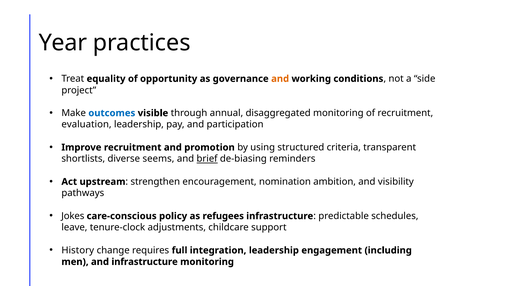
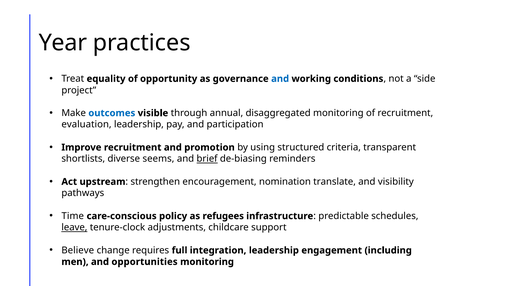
and at (280, 79) colour: orange -> blue
ambition: ambition -> translate
Jokes: Jokes -> Time
leave underline: none -> present
History: History -> Believe
and infrastructure: infrastructure -> opportunities
